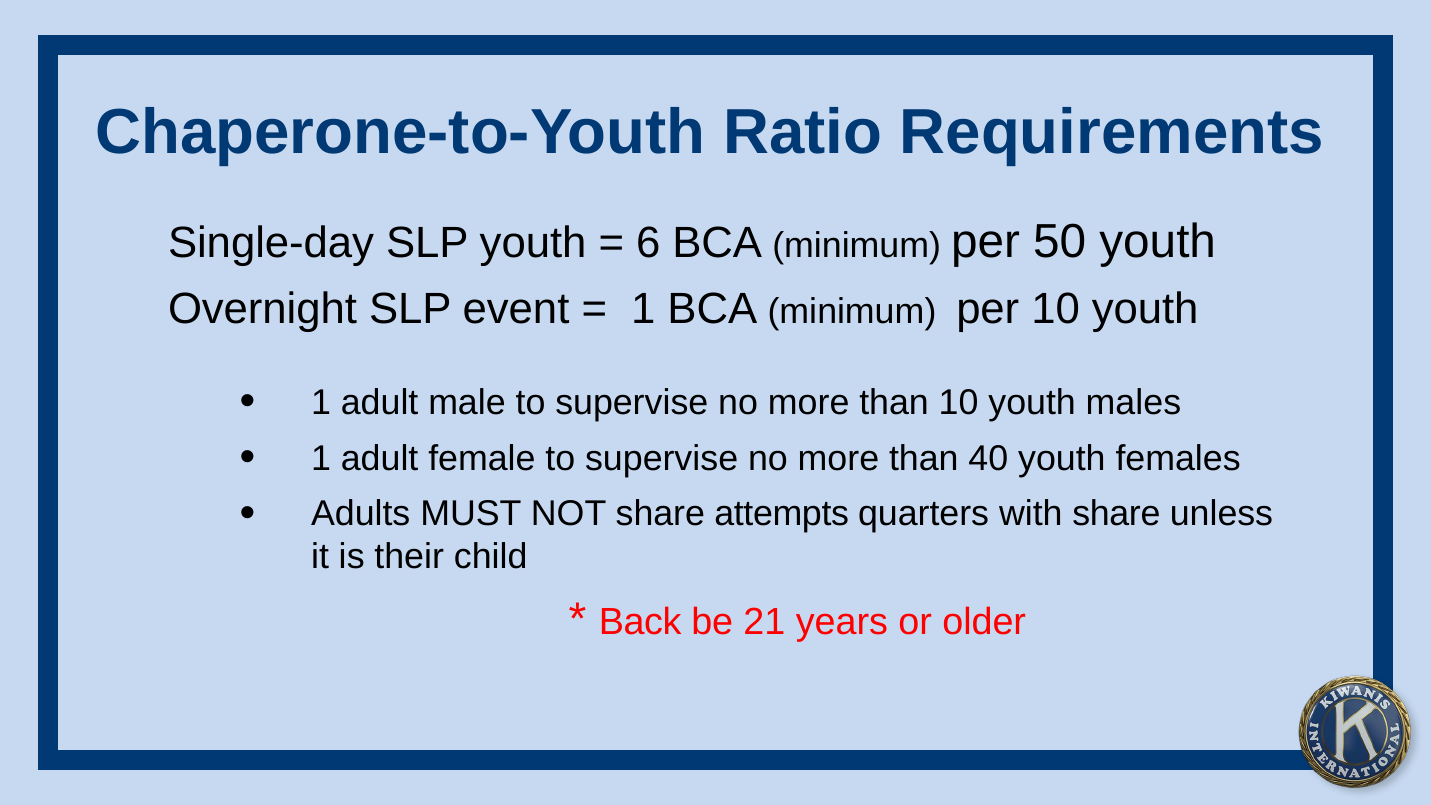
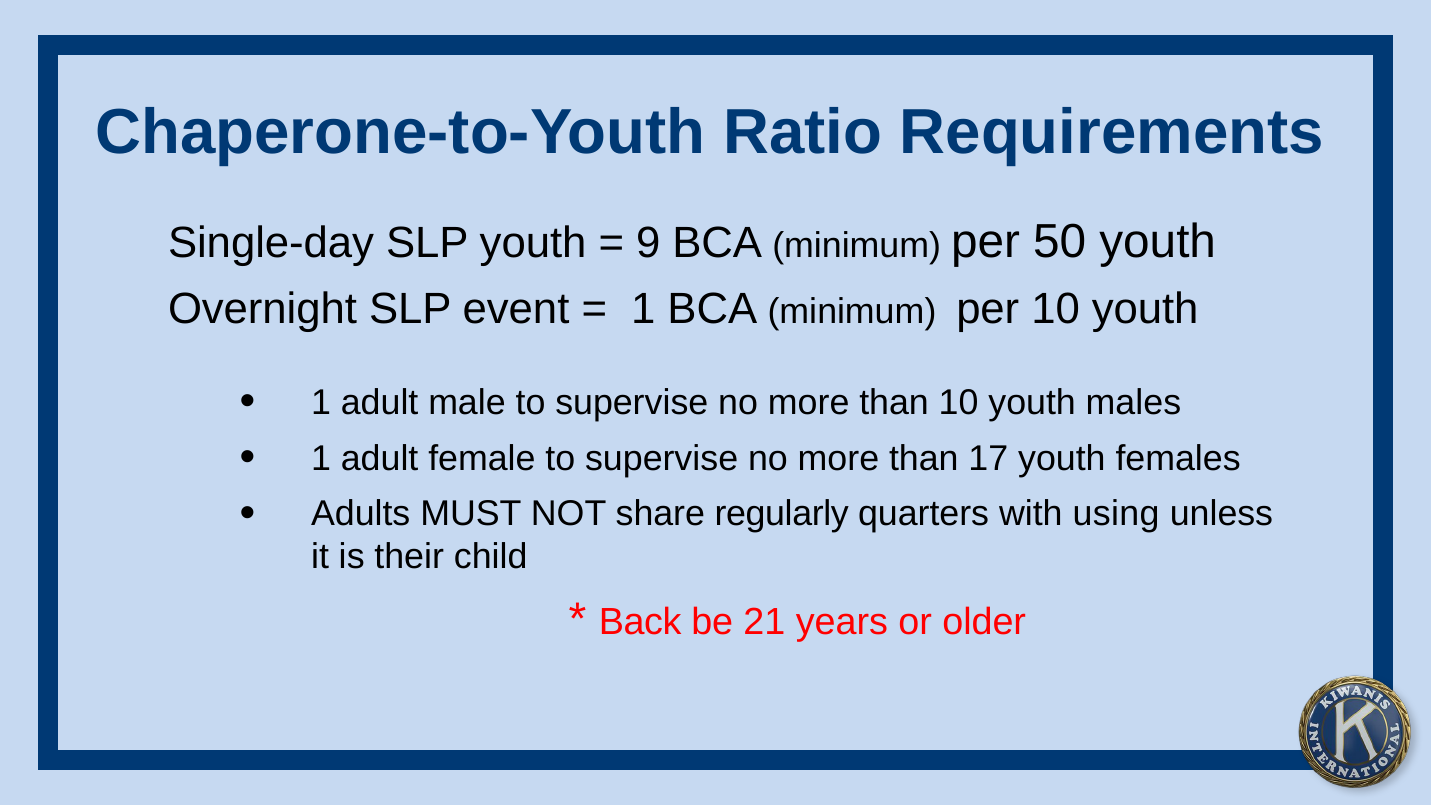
6: 6 -> 9
40: 40 -> 17
attempts: attempts -> regularly
with share: share -> using
